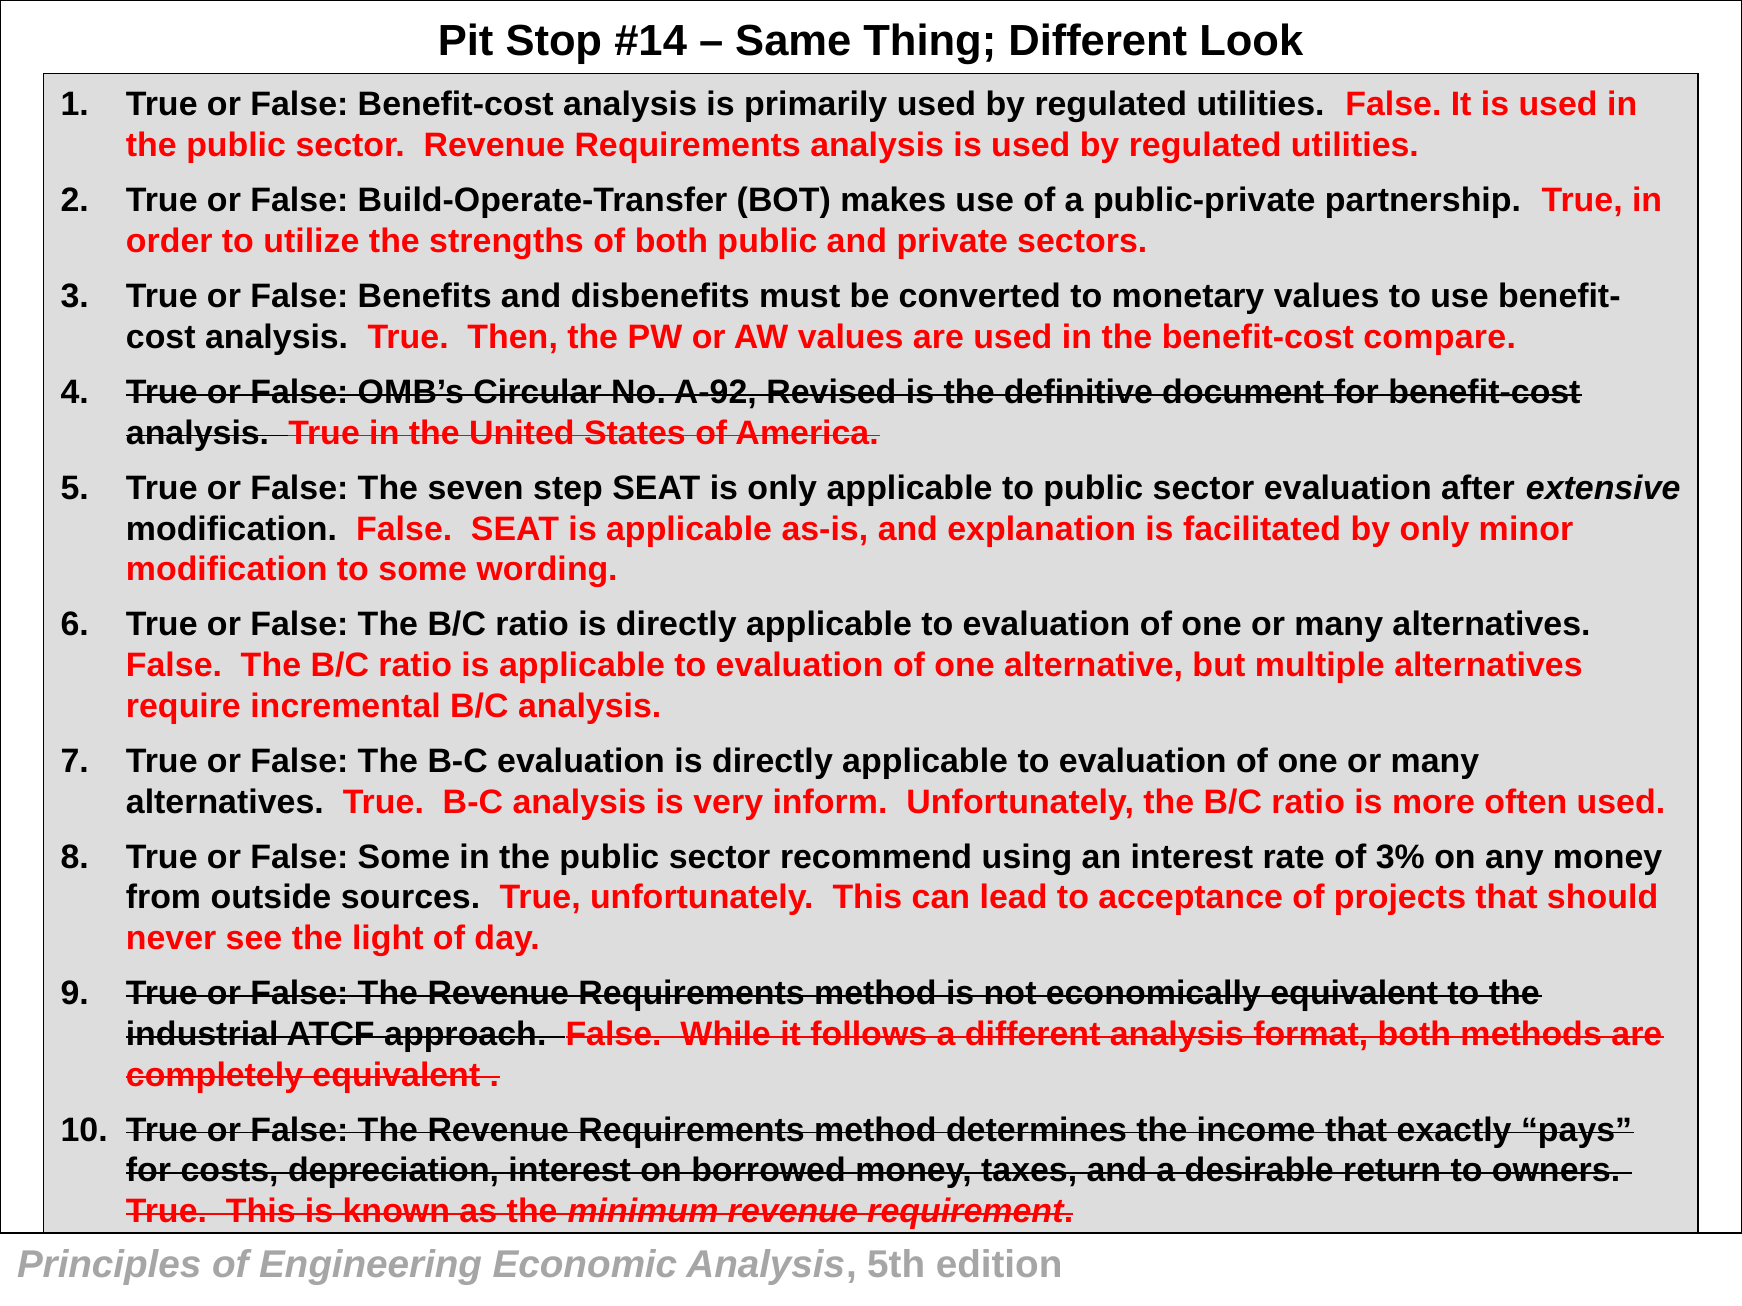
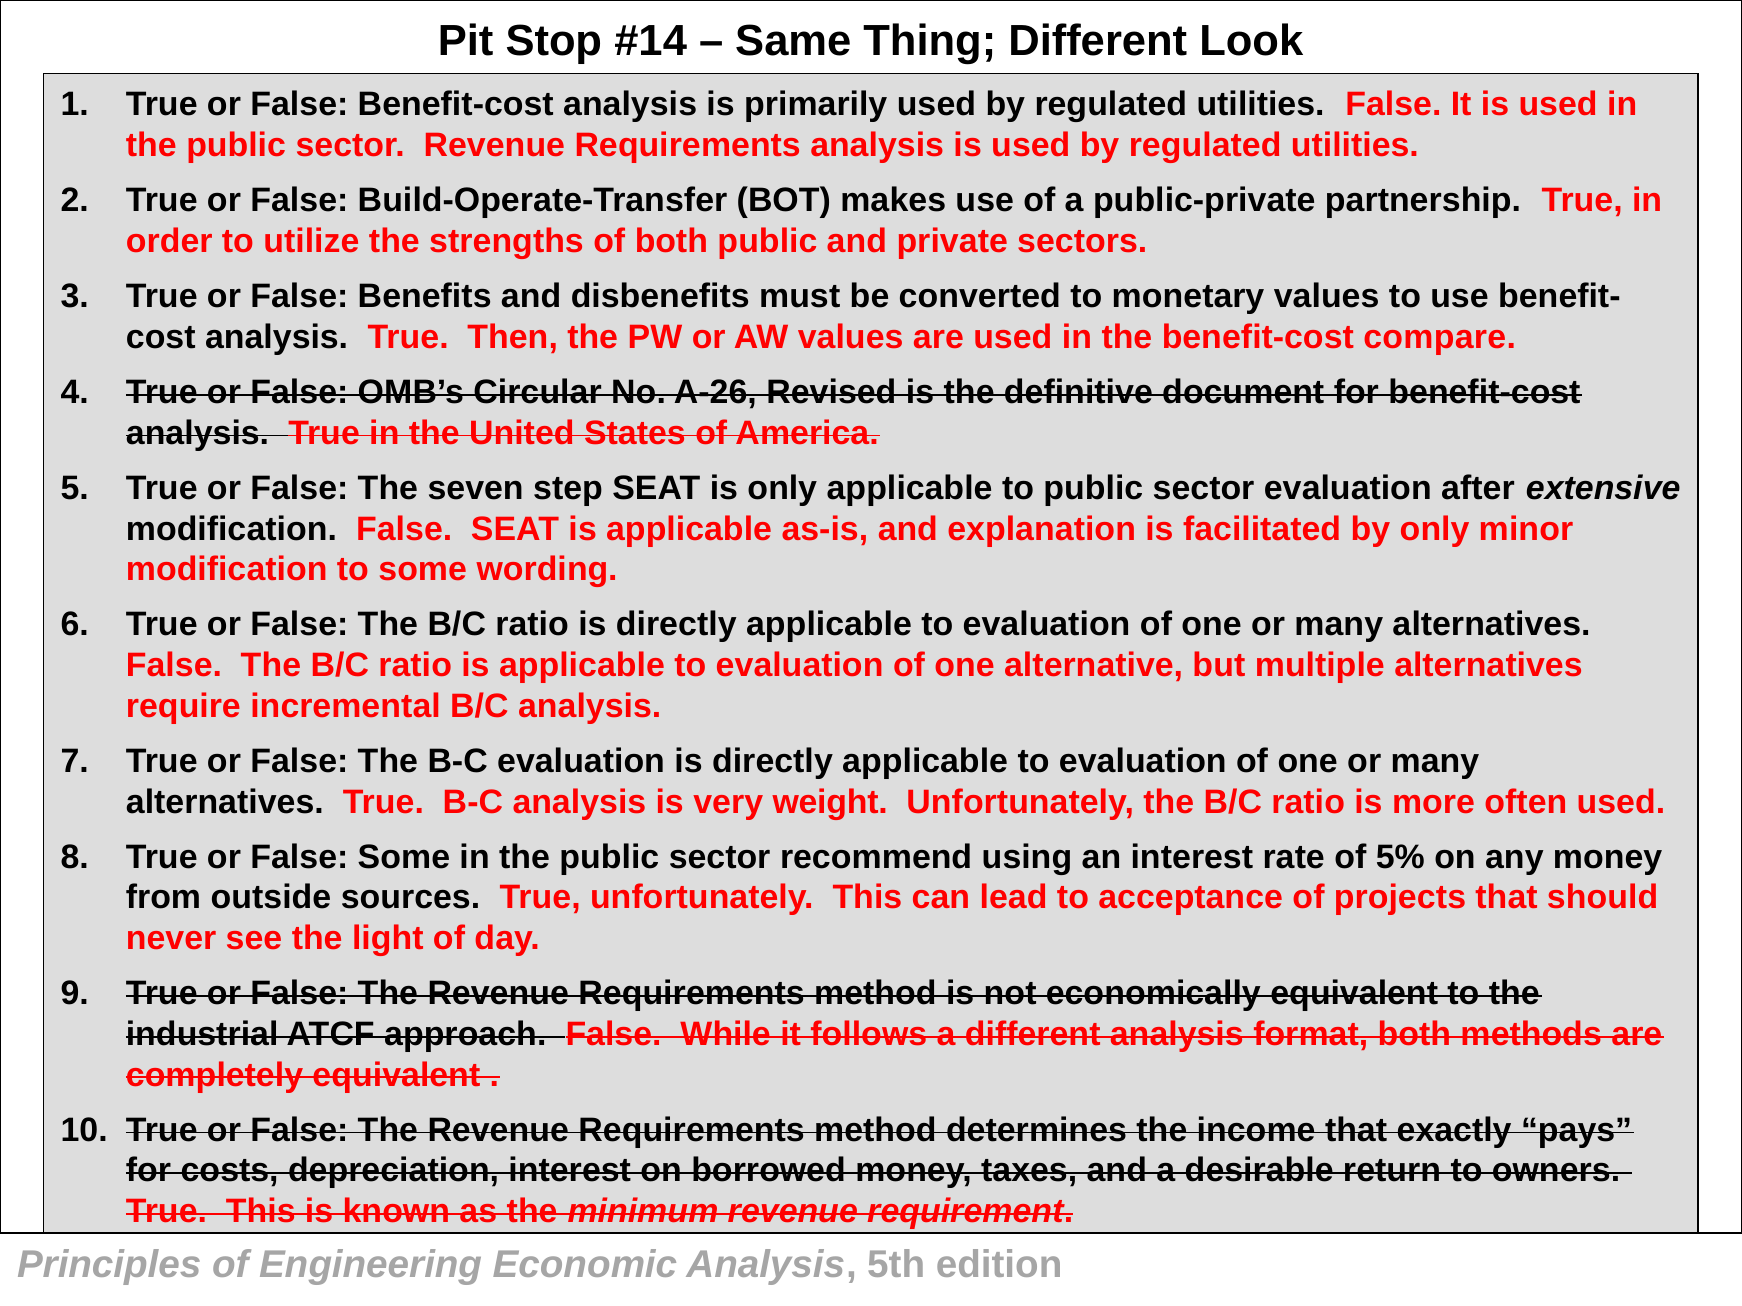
A-92: A-92 -> A-26
inform: inform -> weight
3%: 3% -> 5%
